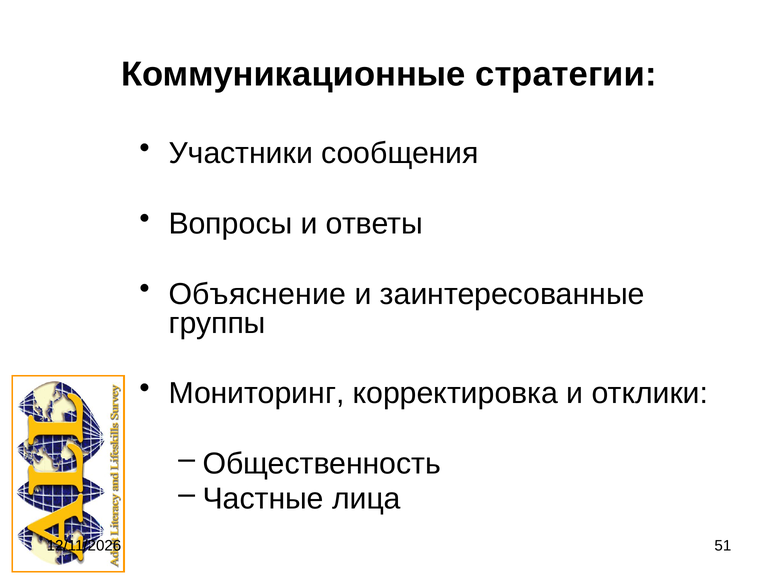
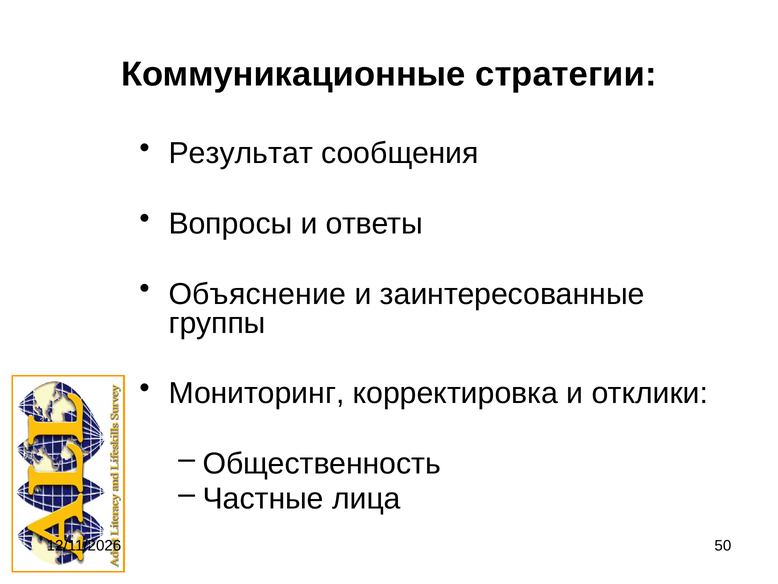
Участники: Участники -> Результат
51: 51 -> 50
